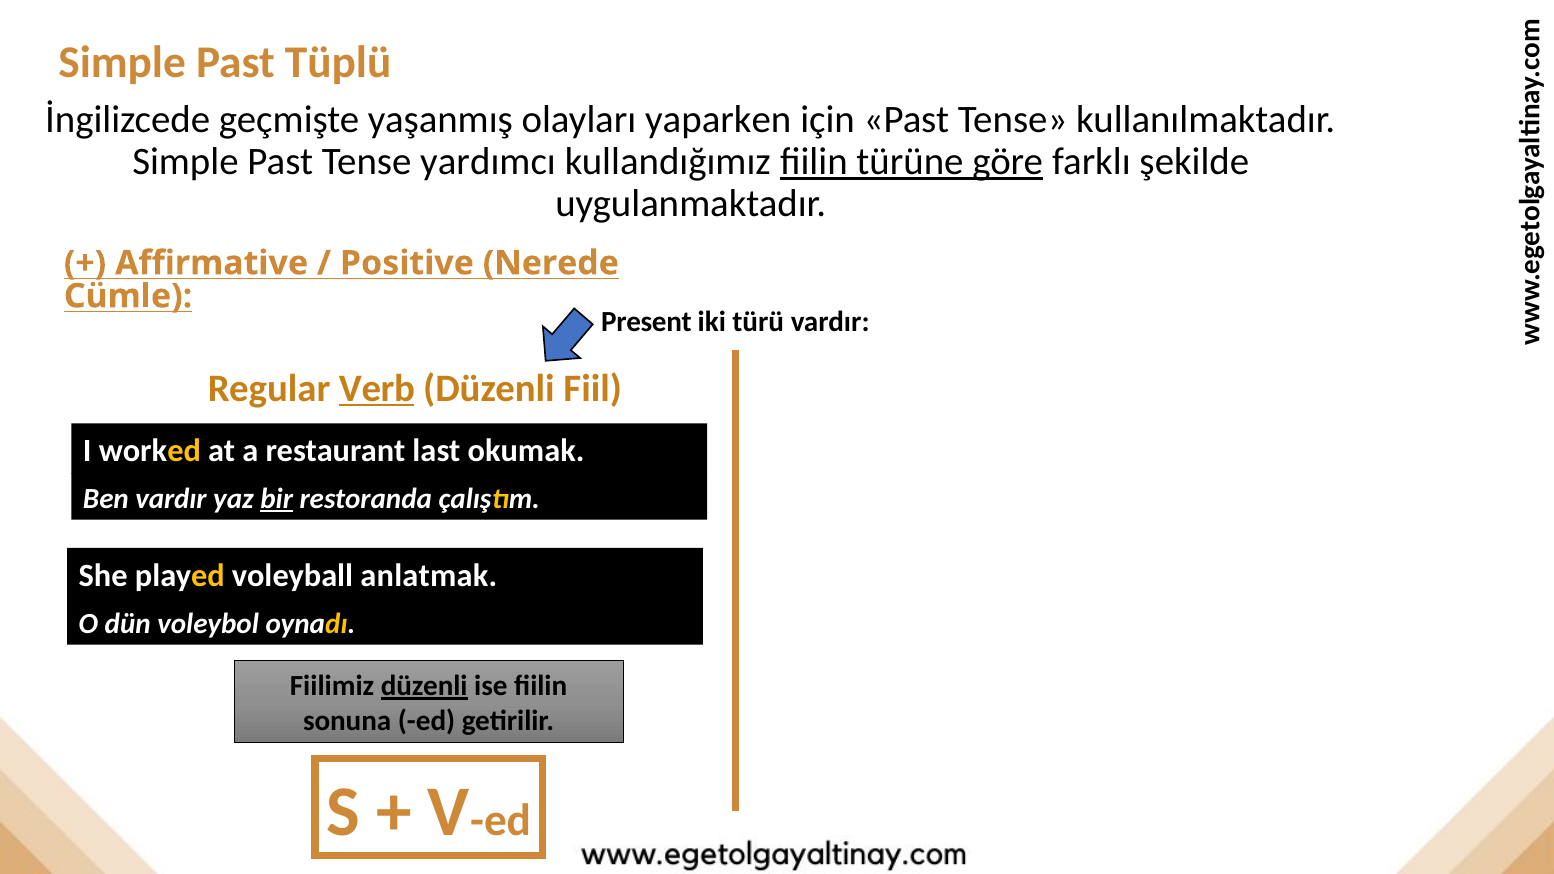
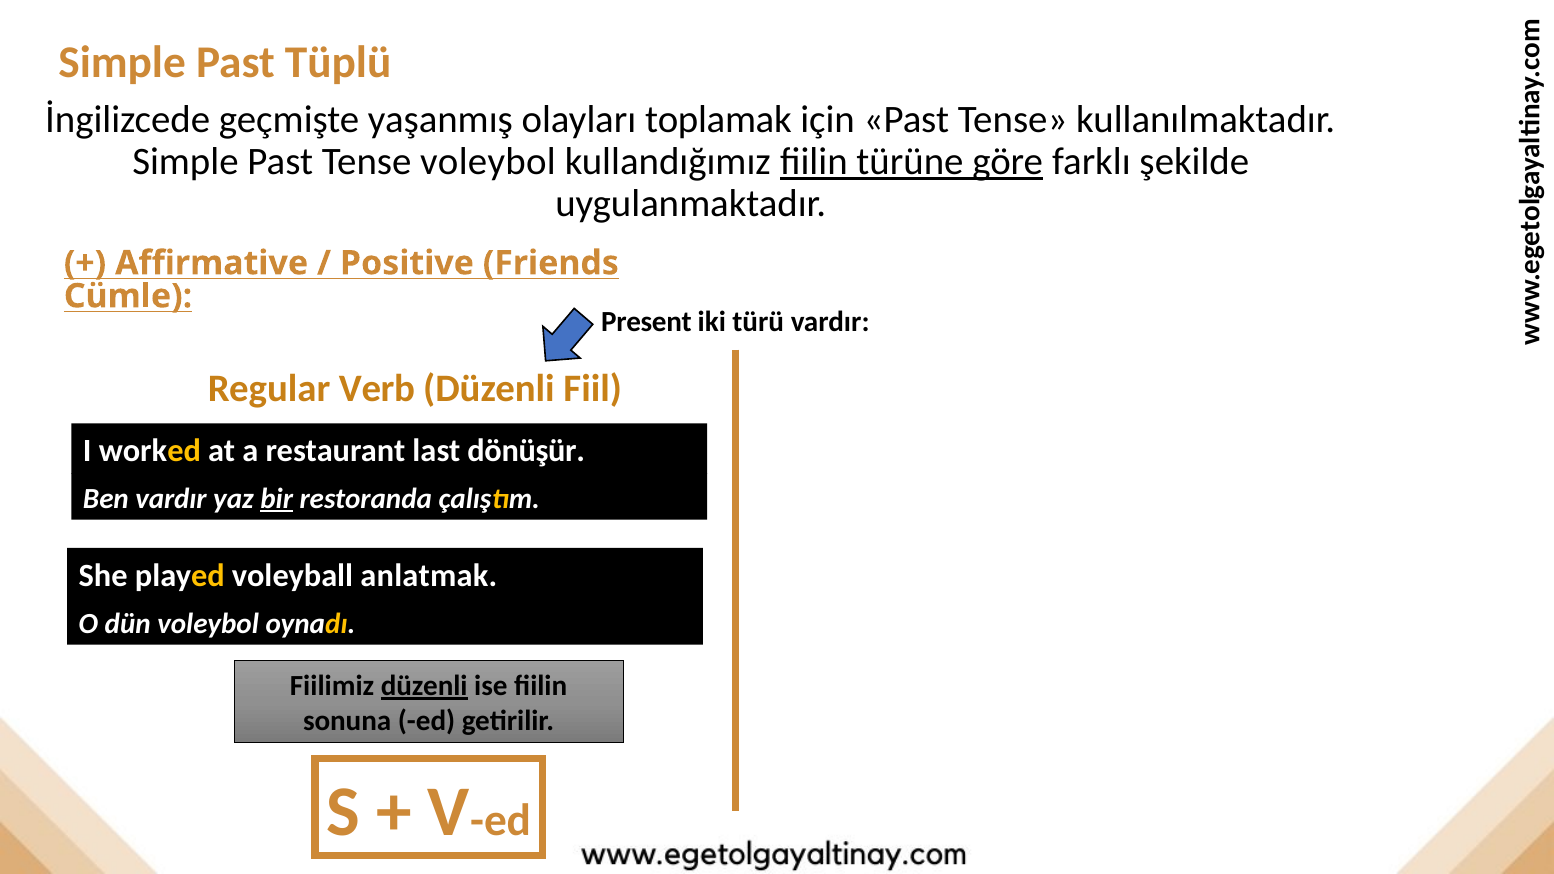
yaparken: yaparken -> toplamak
Tense yardımcı: yardımcı -> voleybol
Nerede: Nerede -> Friends
Verb underline: present -> none
okumak: okumak -> dönüşür
